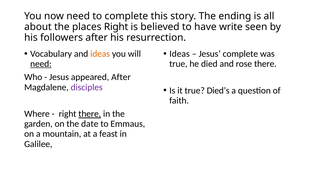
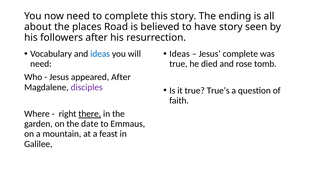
places Right: Right -> Road
have write: write -> story
ideas at (100, 54) colour: orange -> blue
need at (41, 64) underline: present -> none
rose there: there -> tomb
Died’s: Died’s -> True’s
